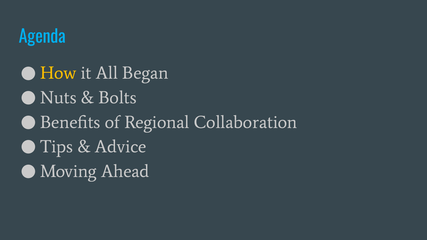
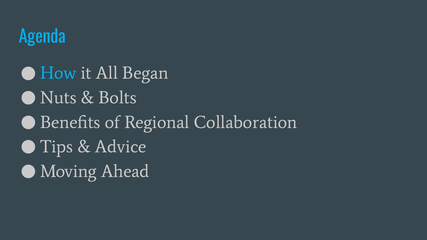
How colour: yellow -> light blue
